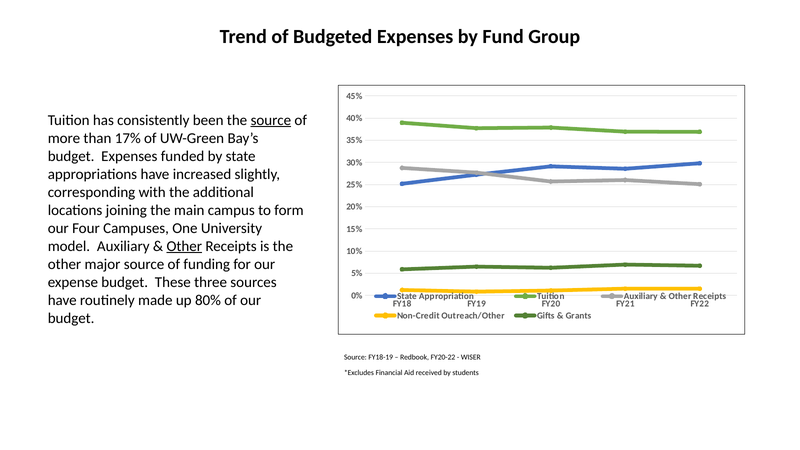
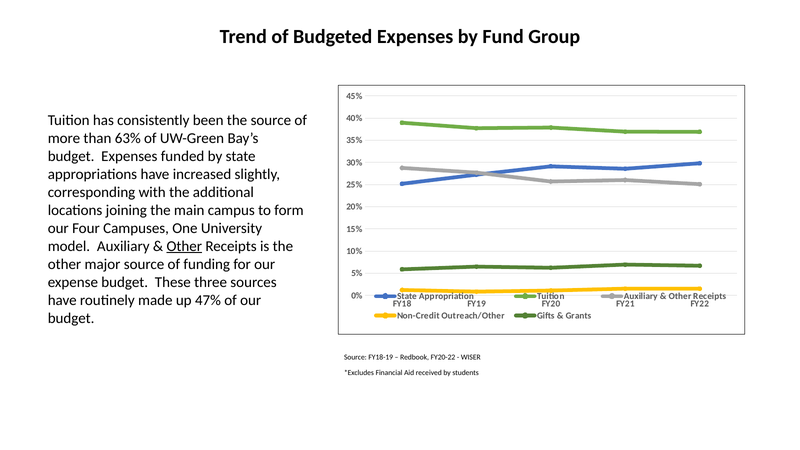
source at (271, 120) underline: present -> none
17%: 17% -> 63%
80%: 80% -> 47%
